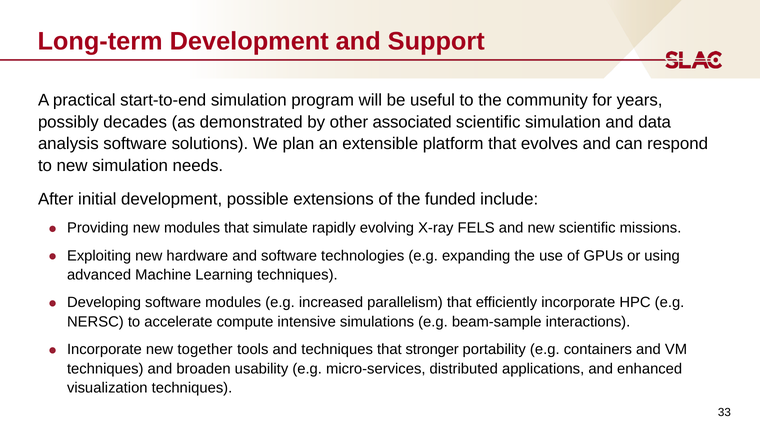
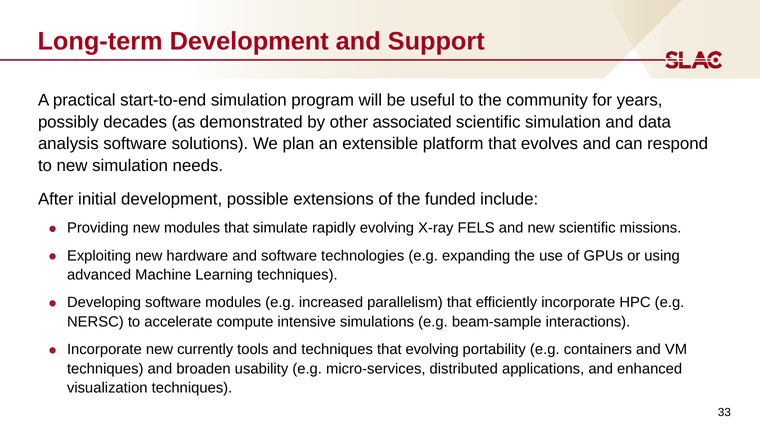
together: together -> currently
that stronger: stronger -> evolving
